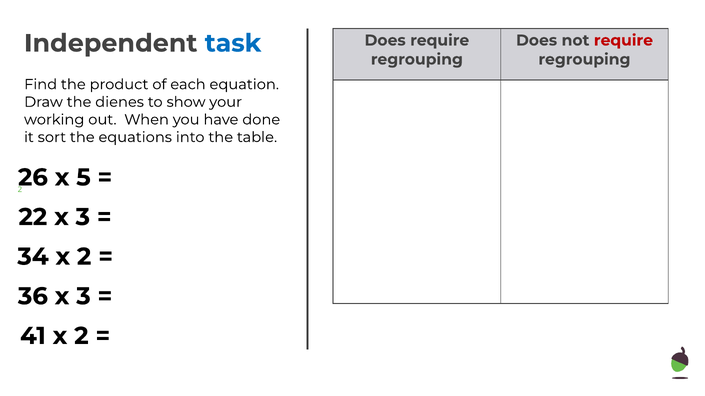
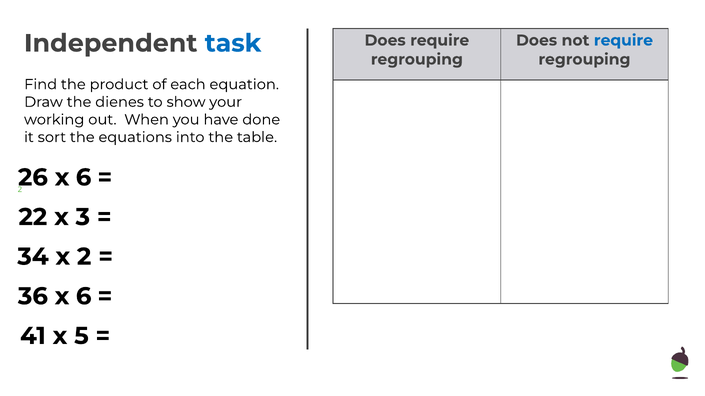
require at (623, 40) colour: red -> blue
5 at (83, 178): 5 -> 6
36 x 3: 3 -> 6
41 x 2: 2 -> 5
